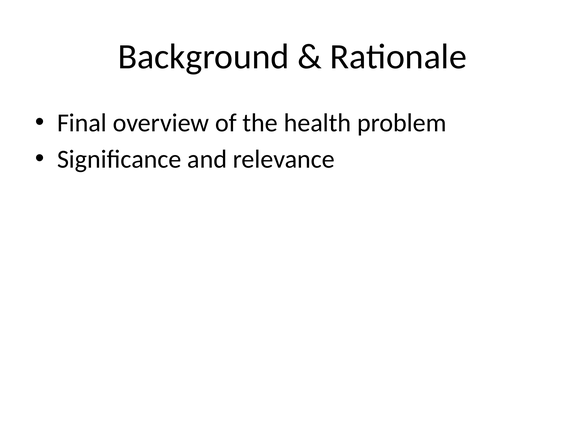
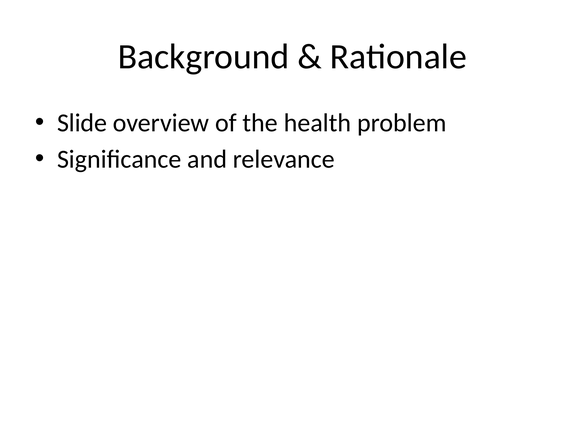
Final: Final -> Slide
